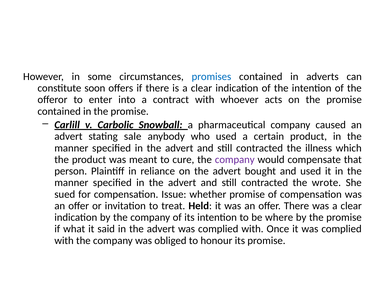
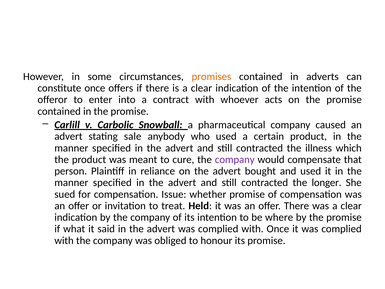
promises colour: blue -> orange
constitute soon: soon -> once
wrote: wrote -> longer
